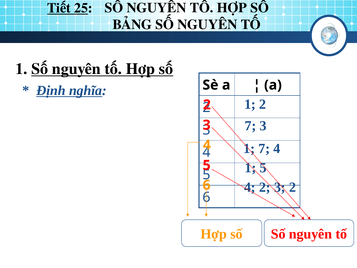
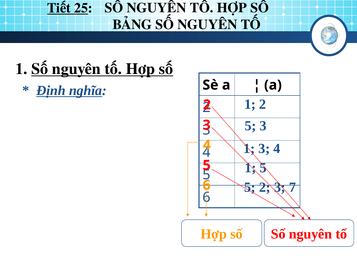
7 at (250, 126): 7 -> 5
1 7: 7 -> 3
4 at (250, 187): 4 -> 5
3 2: 2 -> 7
